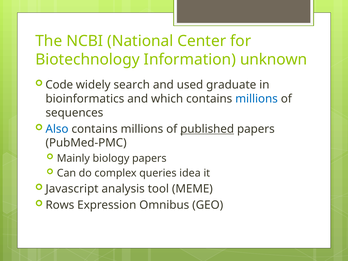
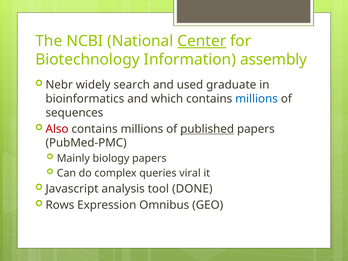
Center underline: none -> present
unknown: unknown -> assembly
Code: Code -> Nebr
Also colour: blue -> red
idea: idea -> viral
MEME: MEME -> DONE
